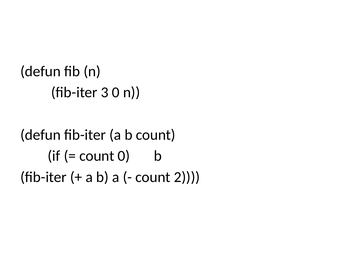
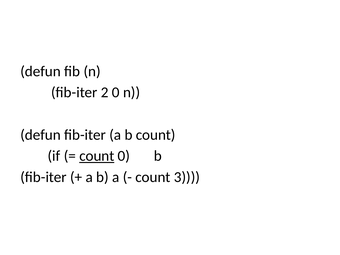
3: 3 -> 2
count at (97, 156) underline: none -> present
2: 2 -> 3
